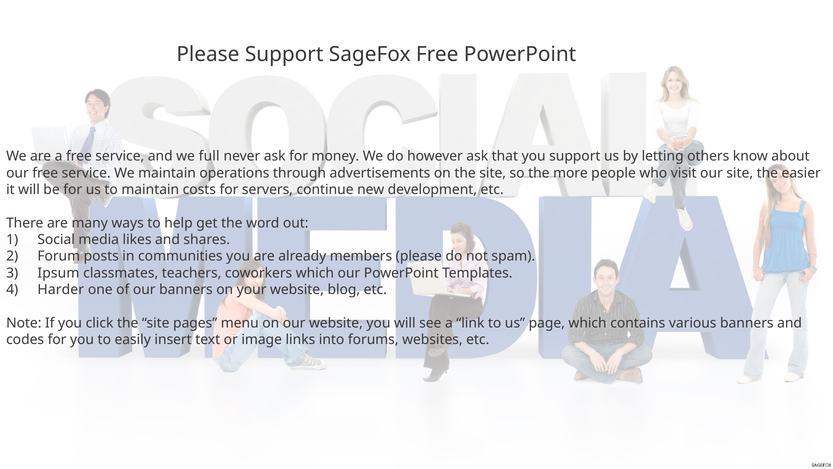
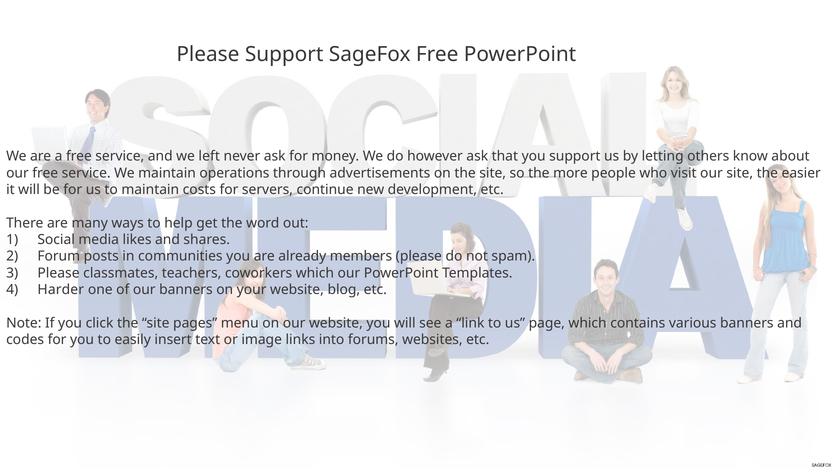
full: full -> left
Ipsum at (58, 273): Ipsum -> Please
